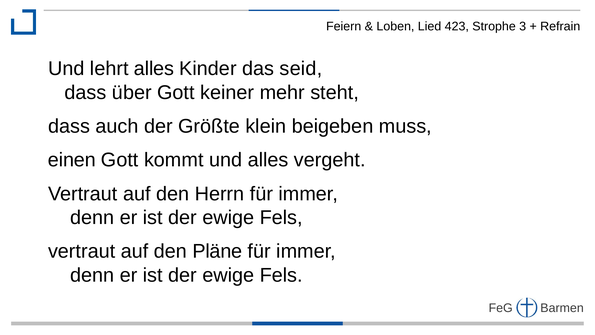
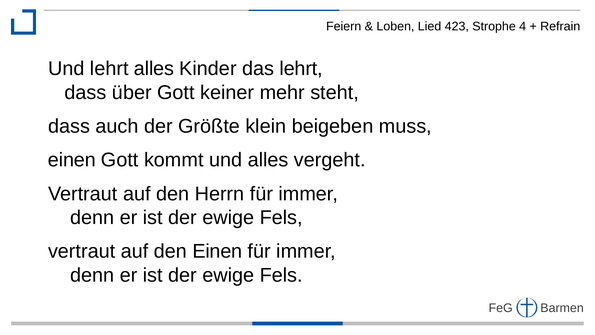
3: 3 -> 4
das seid: seid -> lehrt
den Pläne: Pläne -> Einen
